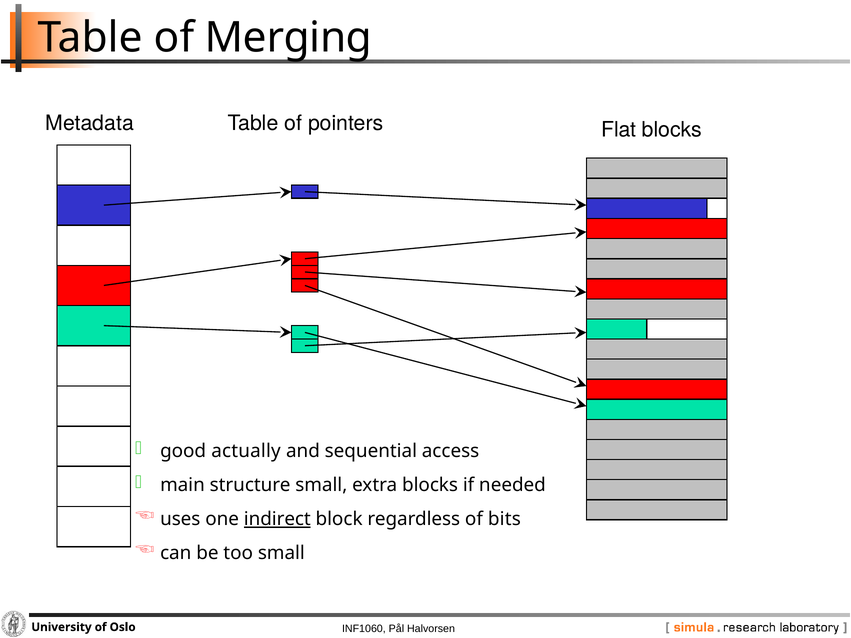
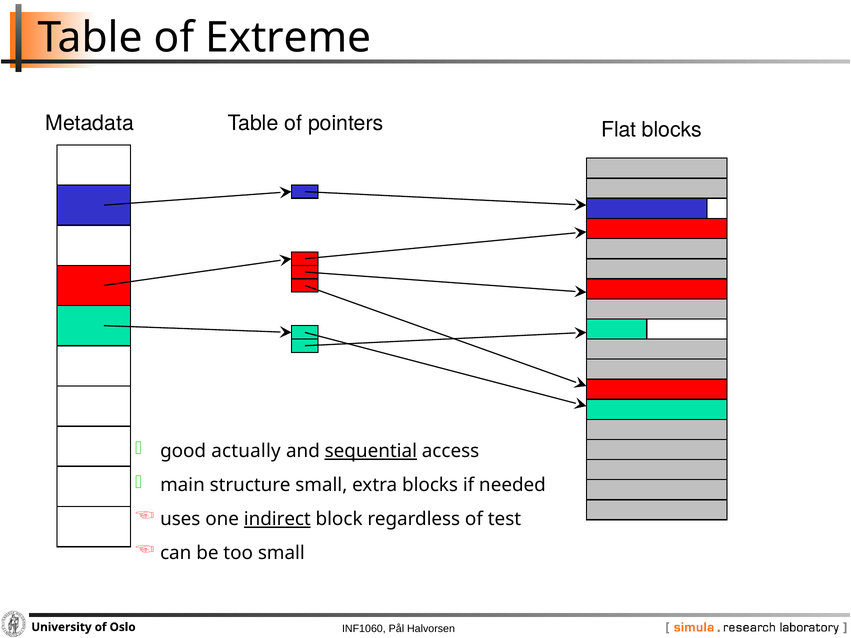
Merging: Merging -> Extreme
sequential underline: none -> present
bits: bits -> test
